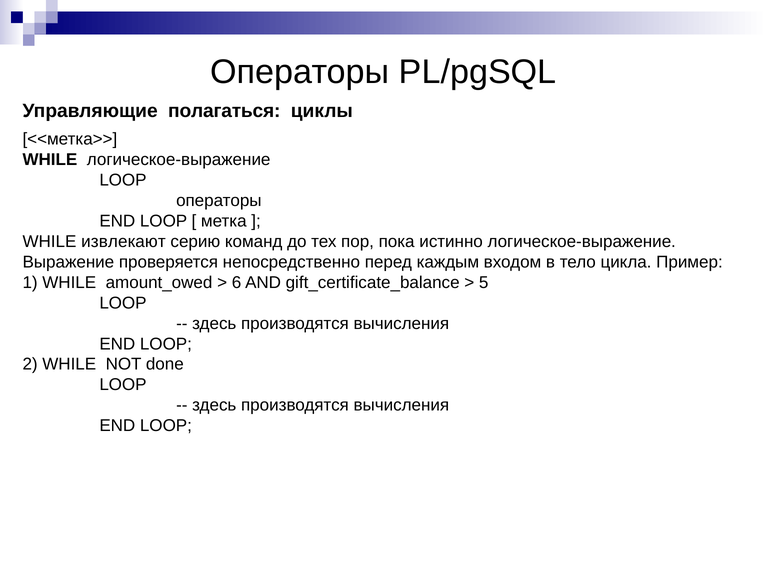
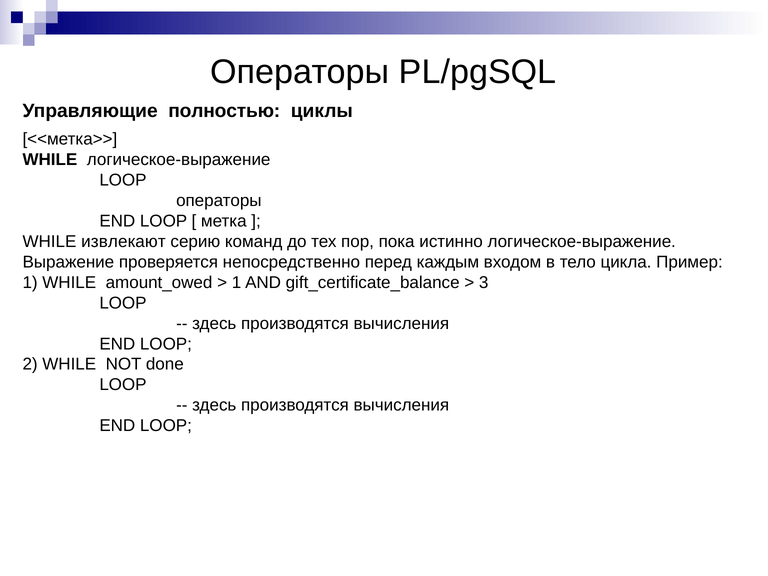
полагаться: полагаться -> полностью
6 at (237, 282): 6 -> 1
5: 5 -> 3
